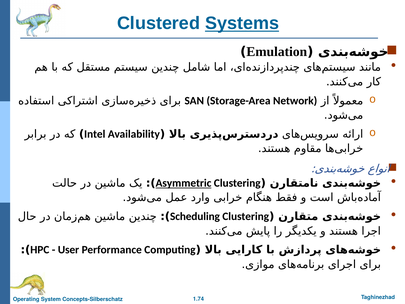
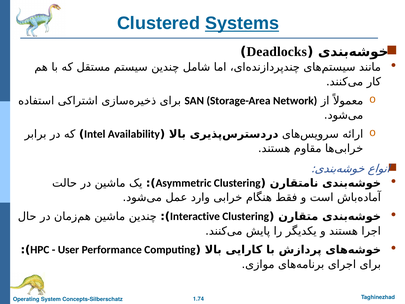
Emulation: Emulation -> Deadlocks
Asymmetric underline: present -> none
Scheduling: Scheduling -> Interactive
